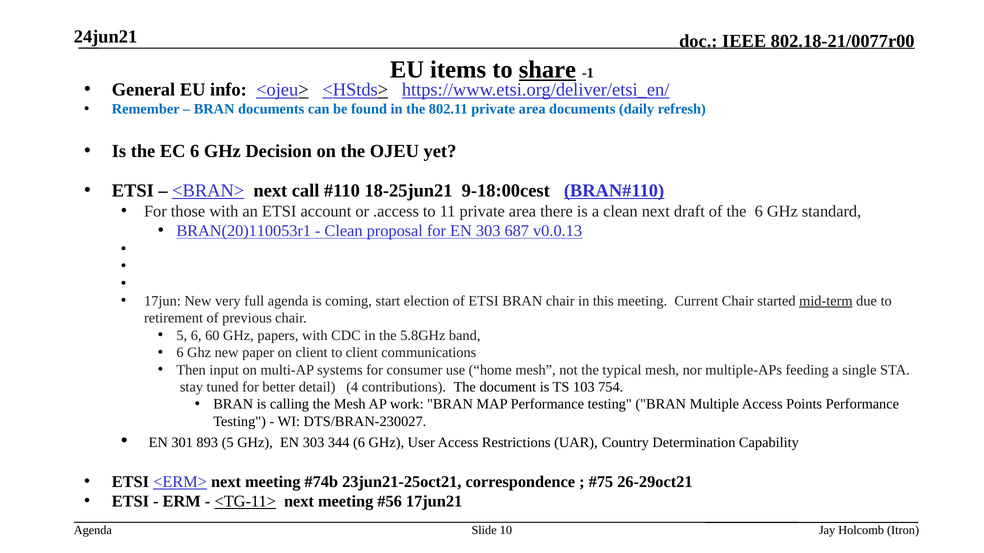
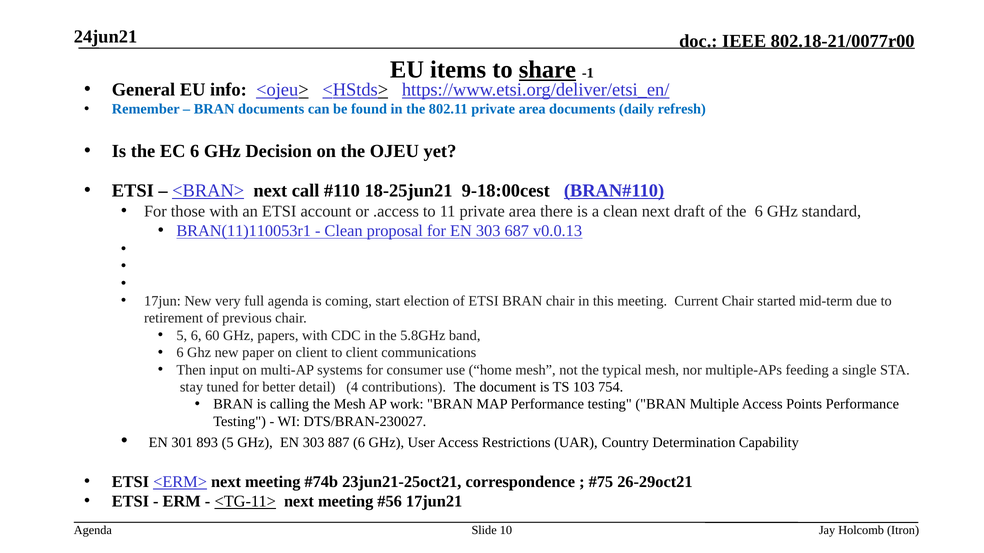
BRAN(20)110053r1: BRAN(20)110053r1 -> BRAN(11)110053r1
mid-term underline: present -> none
344: 344 -> 887
